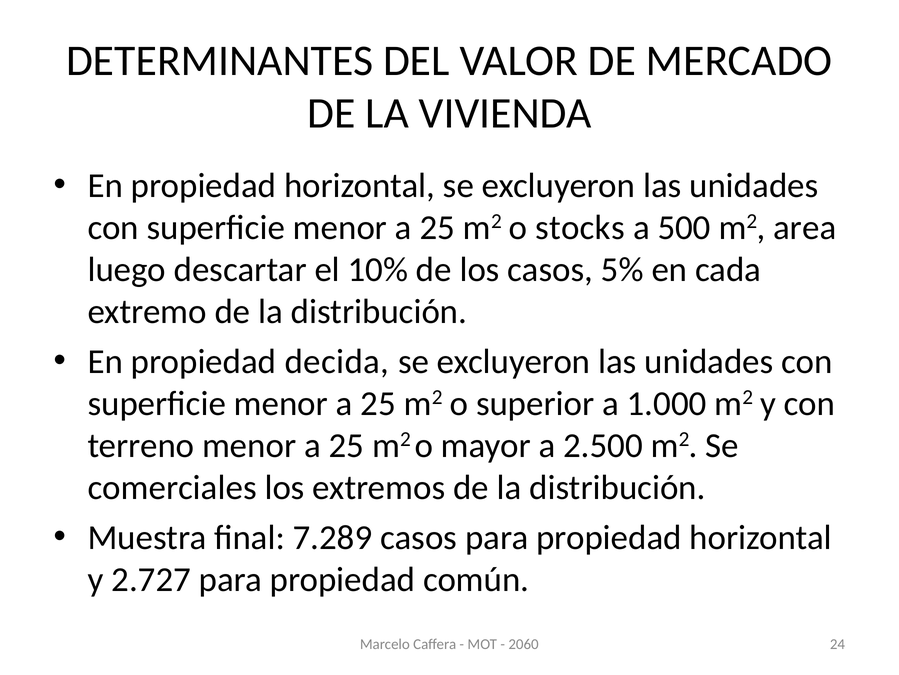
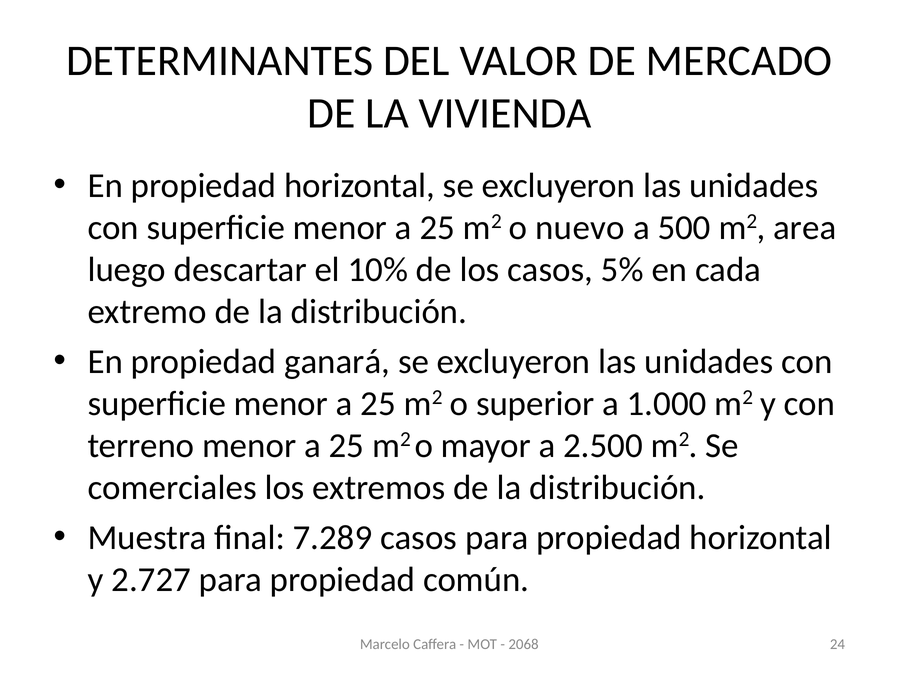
stocks: stocks -> nuevo
decida: decida -> ganará
2060: 2060 -> 2068
